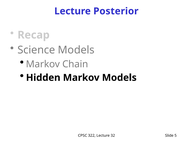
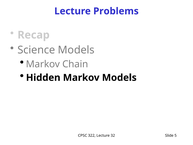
Posterior: Posterior -> Problems
